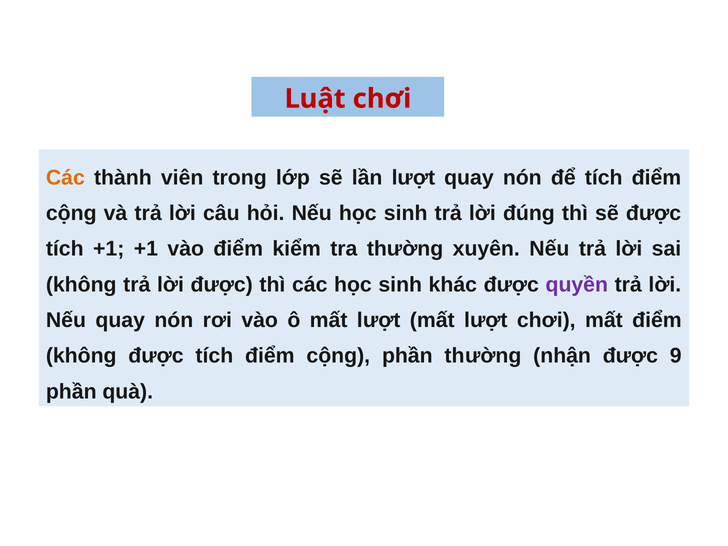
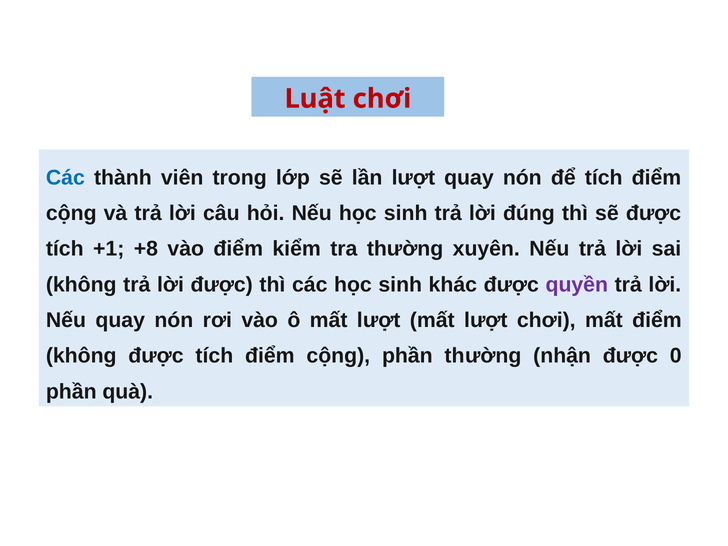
Các at (65, 178) colour: orange -> blue
+1 +1: +1 -> +8
9: 9 -> 0
